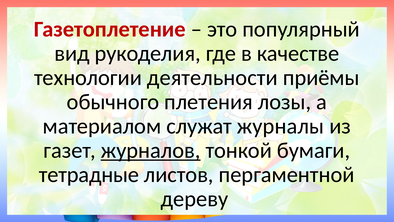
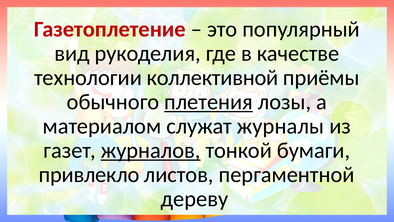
деятельности: деятельности -> коллективной
плетения underline: none -> present
тетрадные: тетрадные -> привлекло
